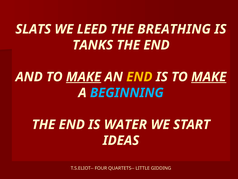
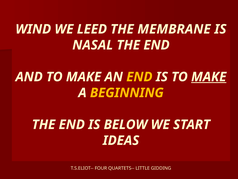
SLATS: SLATS -> WIND
BREATHING: BREATHING -> MEMBRANE
TANKS: TANKS -> NASAL
MAKE at (84, 77) underline: present -> none
BEGINNING colour: light blue -> yellow
WATER: WATER -> BELOW
